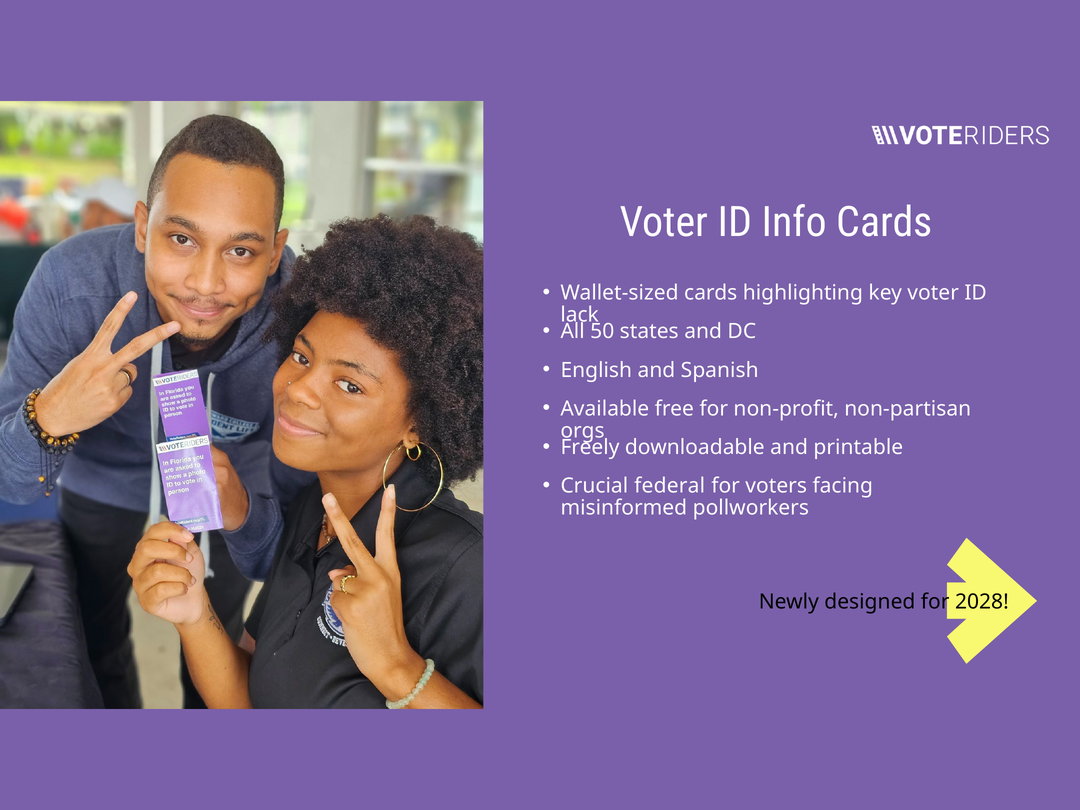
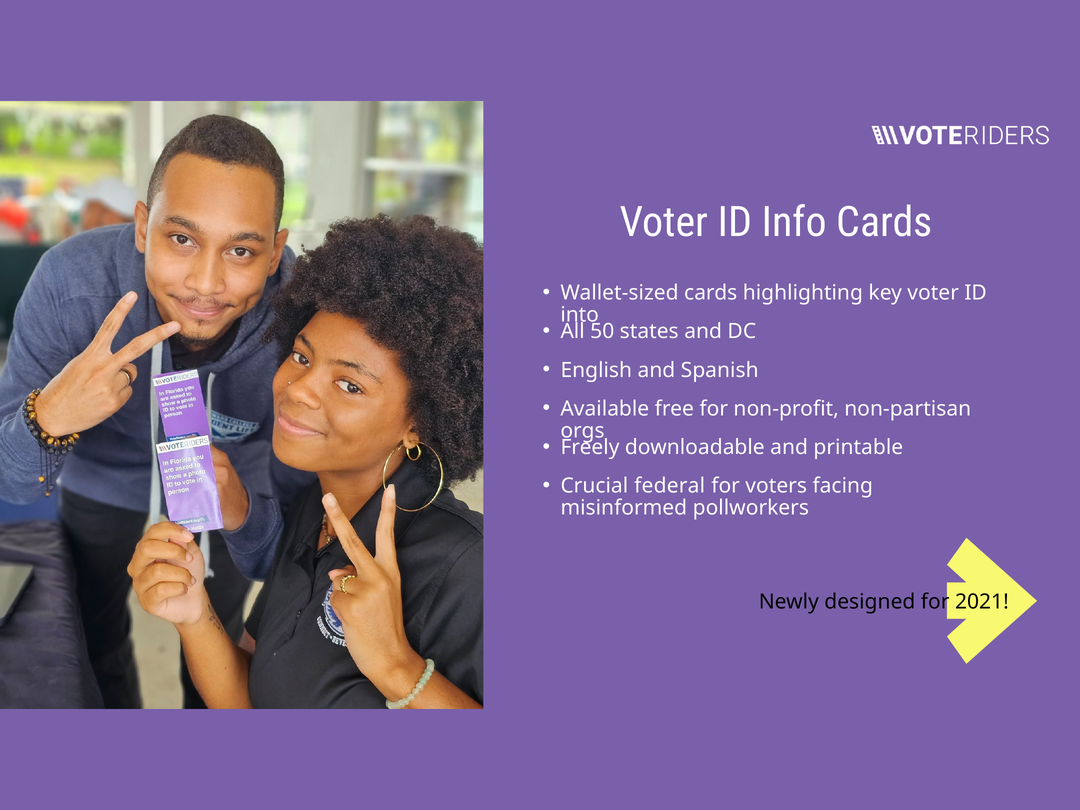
lack: lack -> into
2028: 2028 -> 2021
